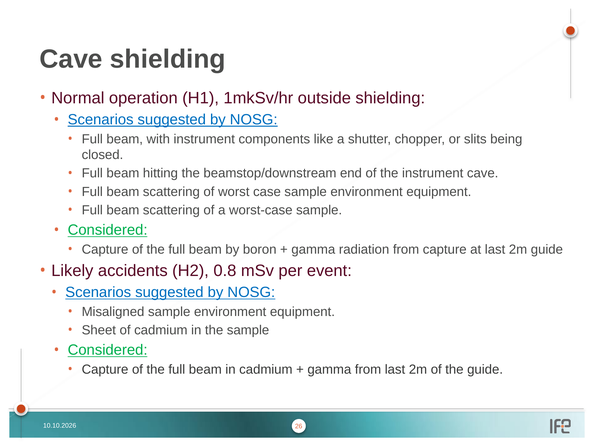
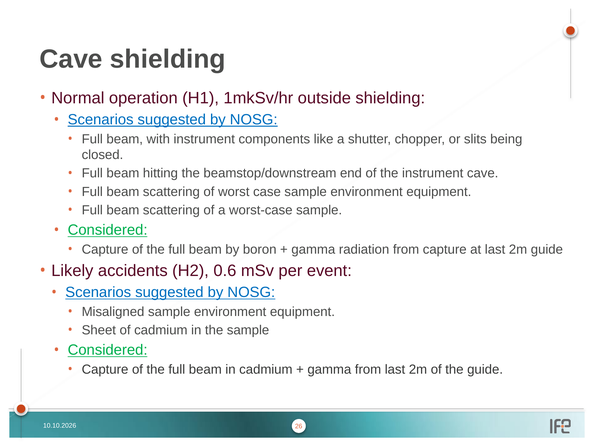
0.8: 0.8 -> 0.6
